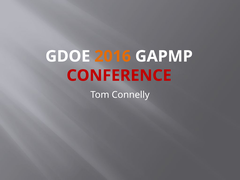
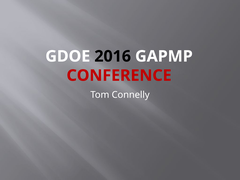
2016 colour: orange -> black
